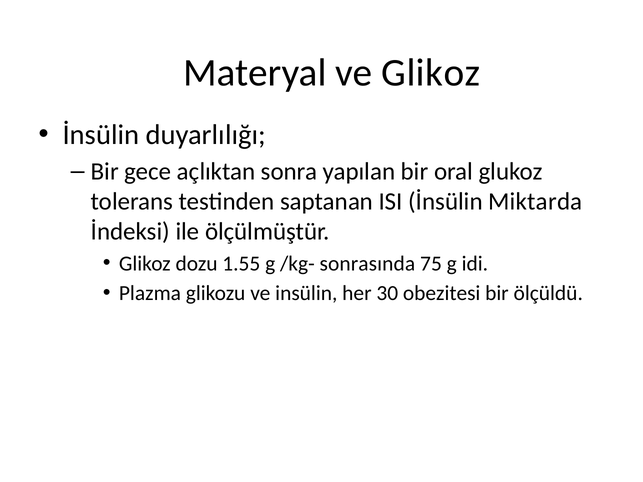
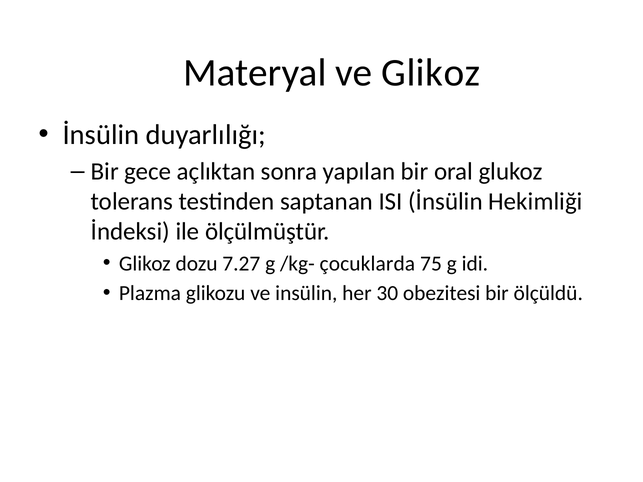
Miktarda: Miktarda -> Hekimliği
1.55: 1.55 -> 7.27
sonrasında: sonrasında -> çocuklarda
